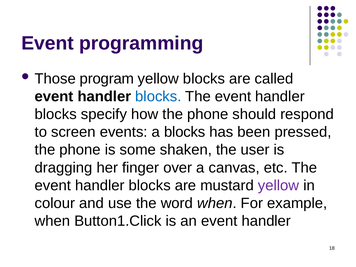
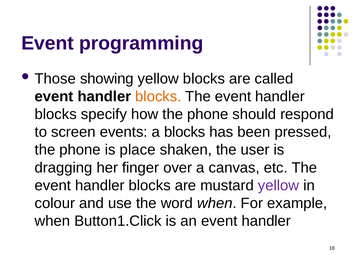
program: program -> showing
blocks at (158, 96) colour: blue -> orange
some: some -> place
